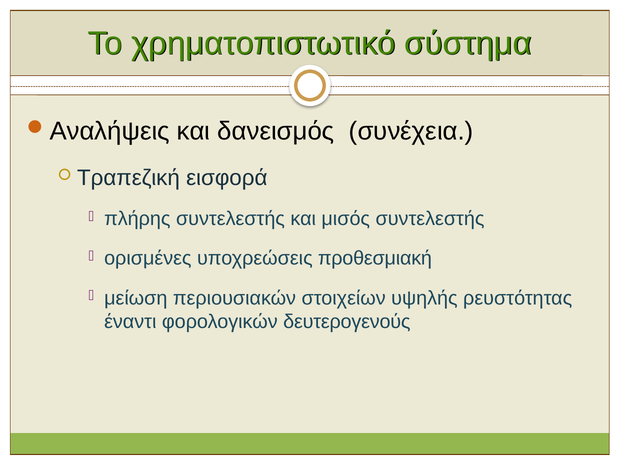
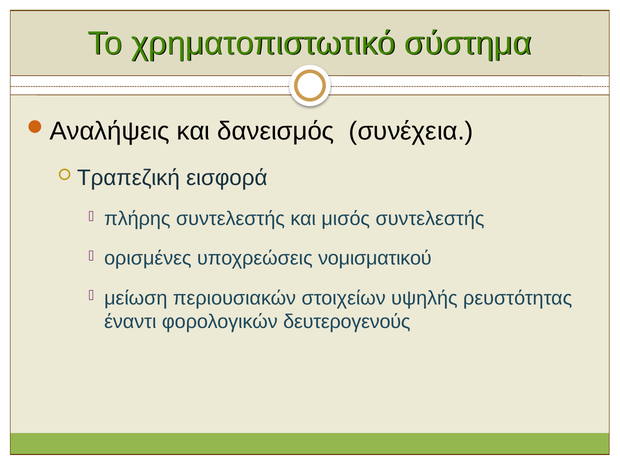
προθεσμιακή: προθεσμιακή -> νομισματικού
